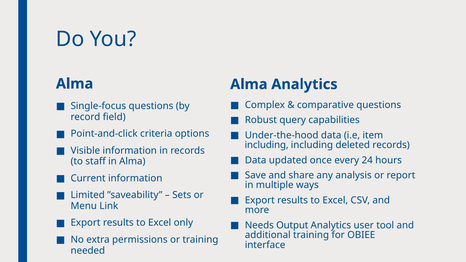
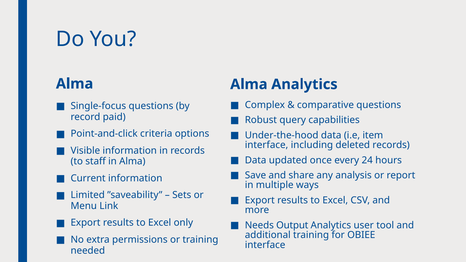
field: field -> paid
including at (267, 145): including -> interface
